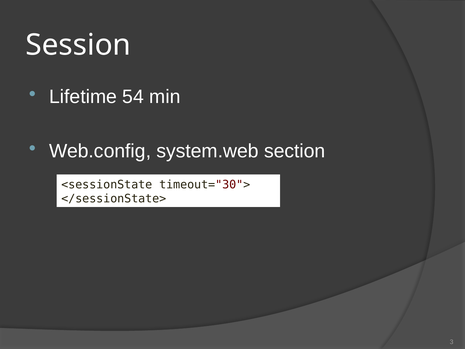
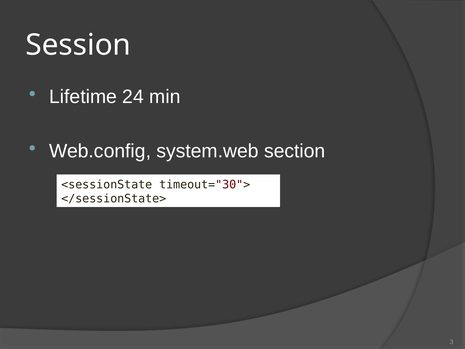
54: 54 -> 24
